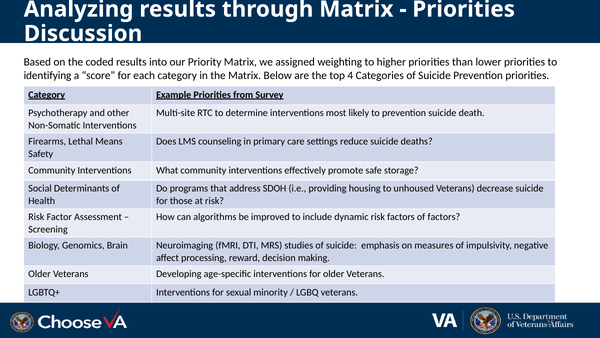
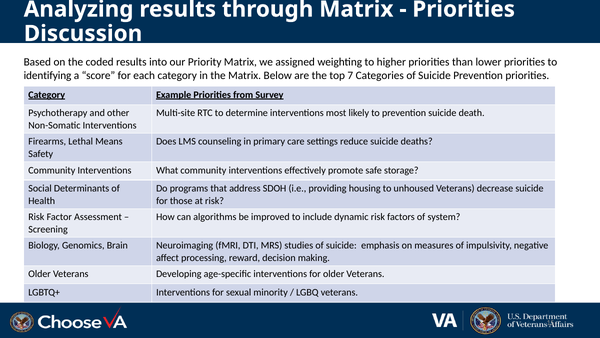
4: 4 -> 7
of factors: factors -> system
